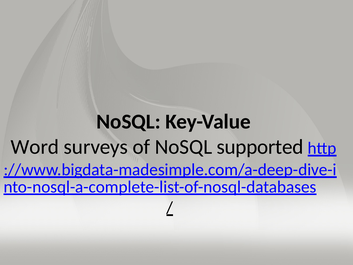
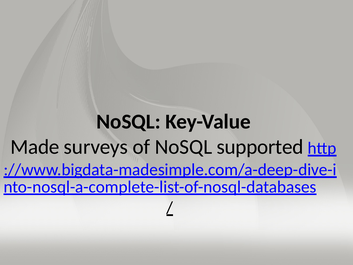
Word: Word -> Made
